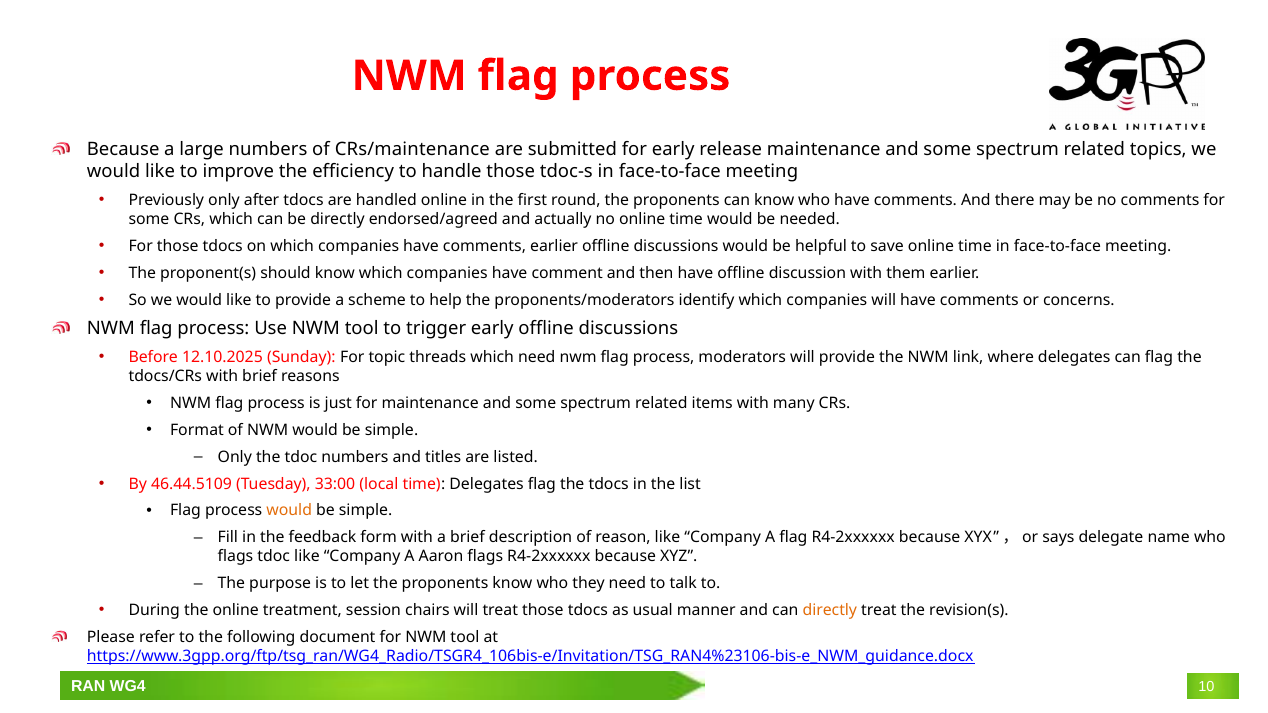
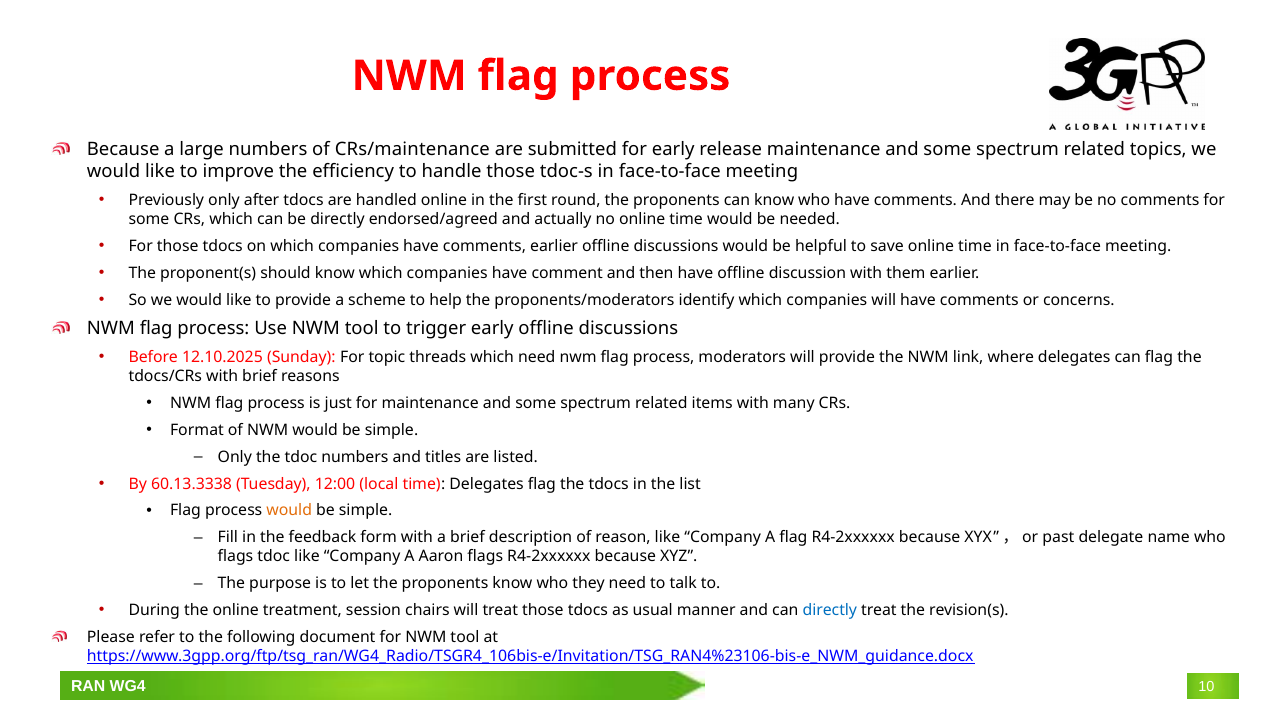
46.44.5109: 46.44.5109 -> 60.13.3338
33:00: 33:00 -> 12:00
says: says -> past
directly at (830, 611) colour: orange -> blue
